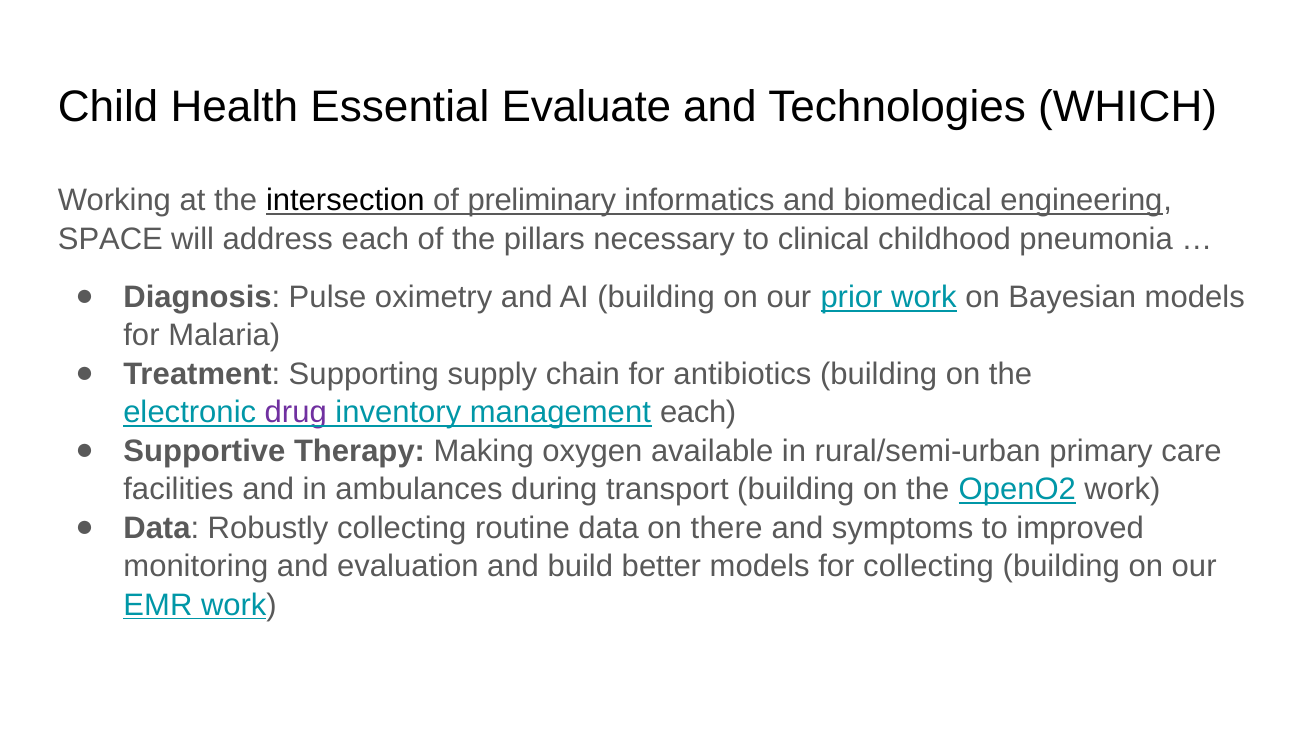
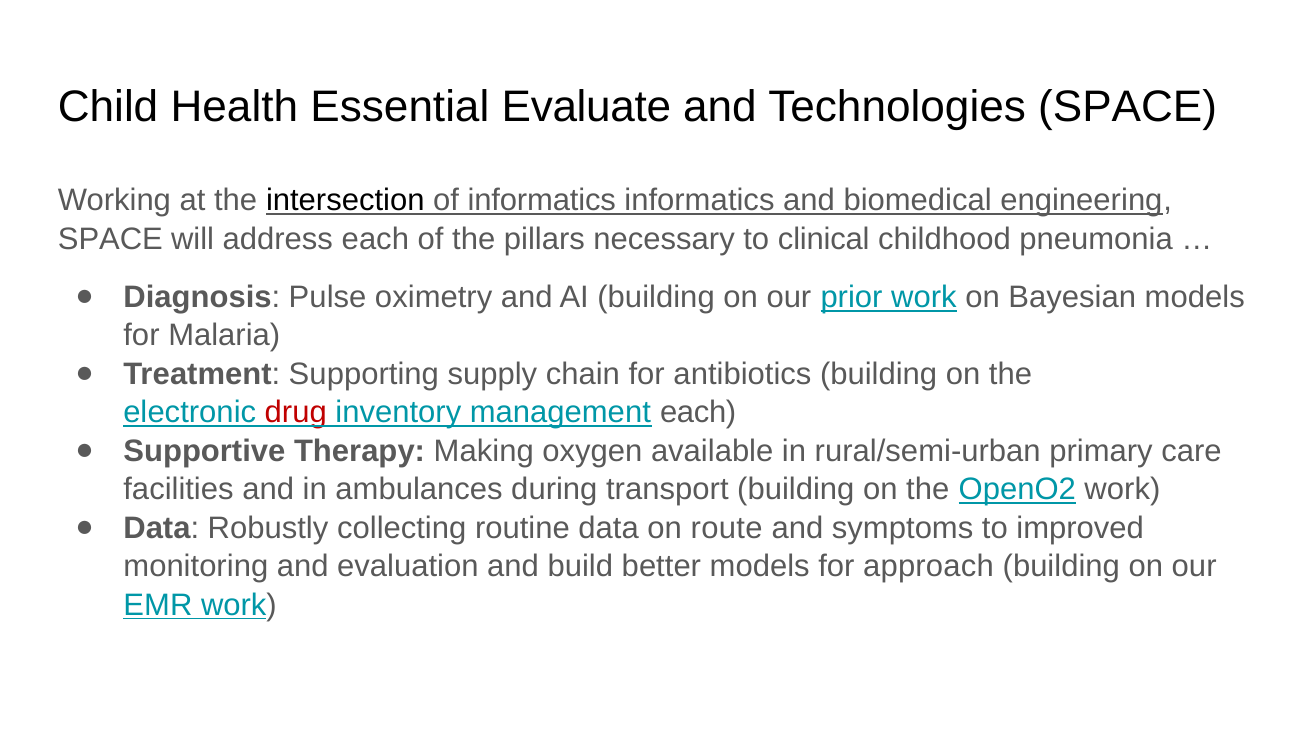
Technologies WHICH: WHICH -> SPACE
of preliminary: preliminary -> informatics
drug colour: purple -> red
there: there -> route
for collecting: collecting -> approach
